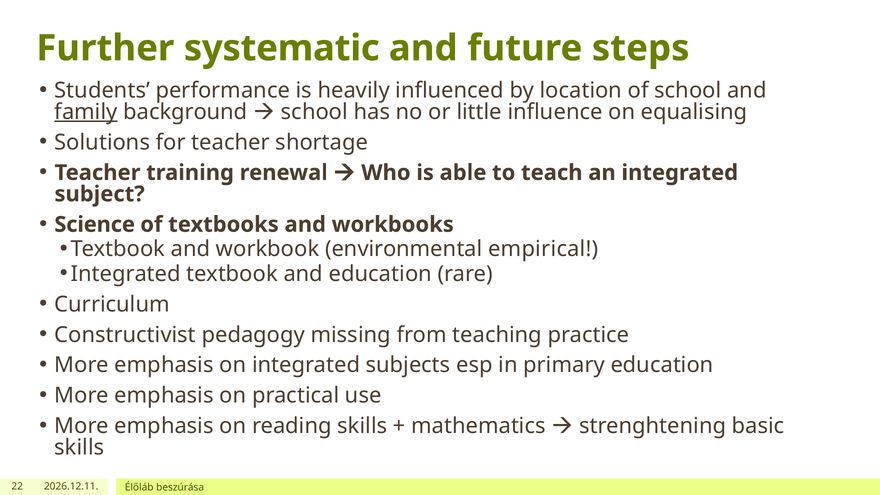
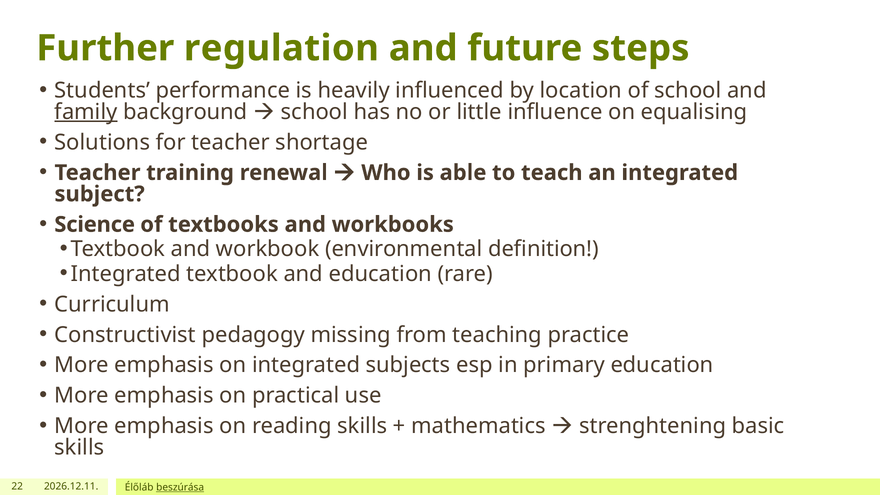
systematic: systematic -> regulation
empirical: empirical -> definition
beszúrása underline: none -> present
